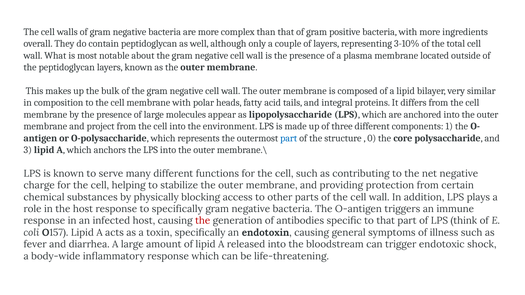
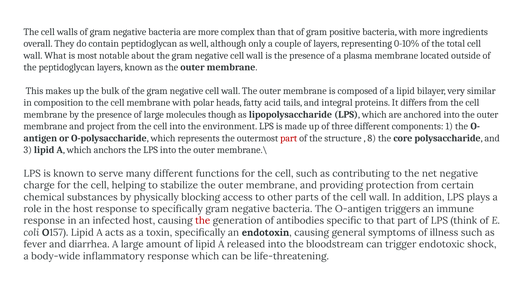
3-10%: 3-10% -> 0-10%
appear: appear -> though
part at (289, 138) colour: blue -> red
0: 0 -> 8
